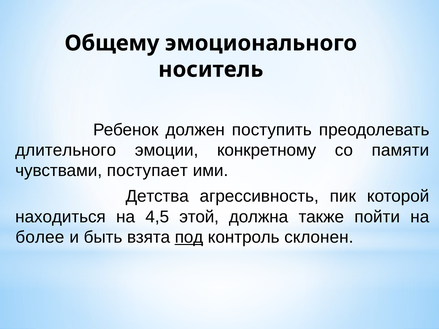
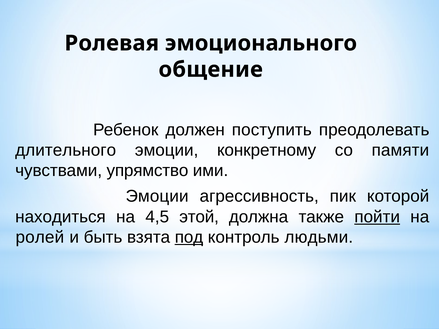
Общему: Общему -> Ролевая
носитель: носитель -> общение
поступает: поступает -> упрямство
Детства at (157, 196): Детства -> Эмоции
пойти underline: none -> present
более: более -> ролей
склонен: склонен -> людьми
